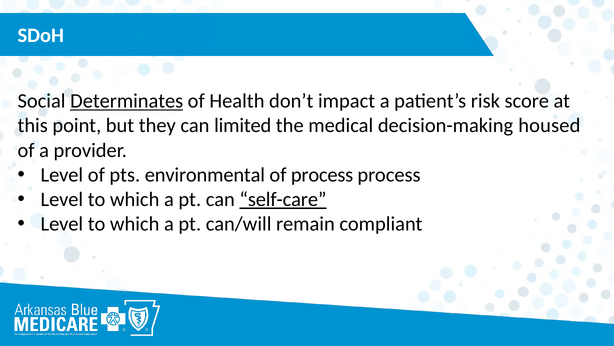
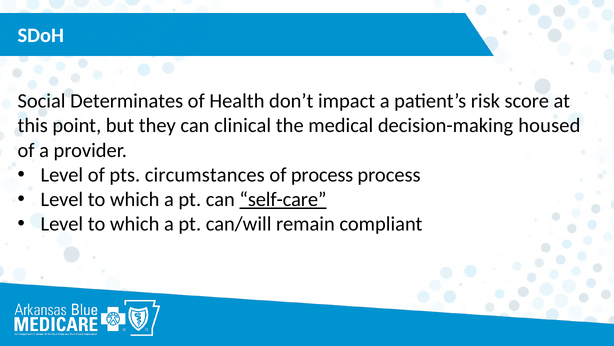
Determinates underline: present -> none
limited: limited -> clinical
environmental: environmental -> circumstances
